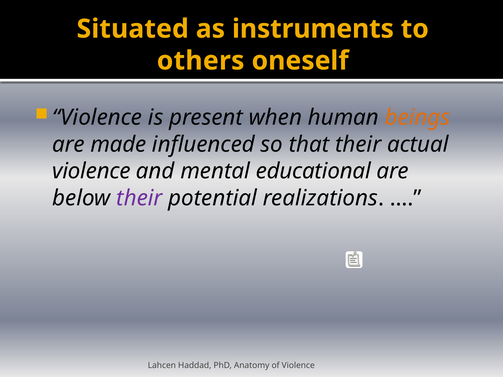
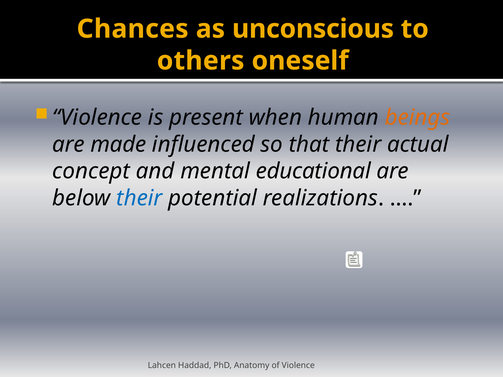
Situated: Situated -> Chances
instruments: instruments -> unconscious
violence at (91, 171): violence -> concept
their at (139, 198) colour: purple -> blue
